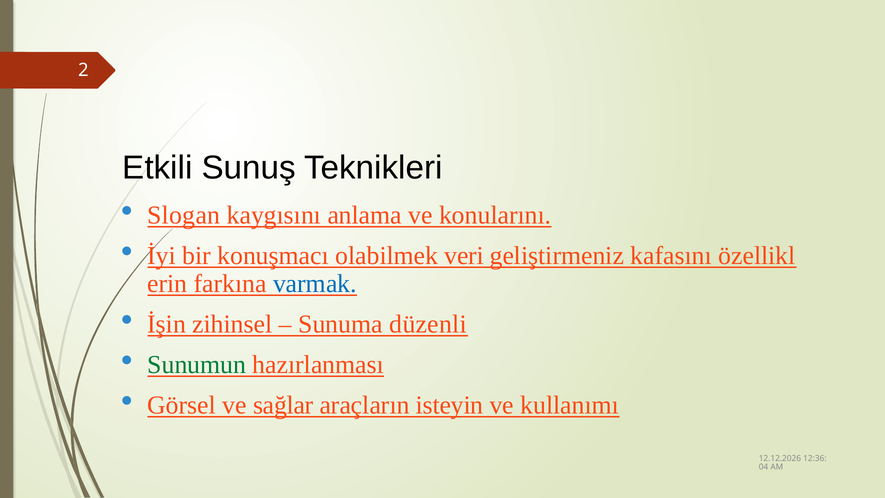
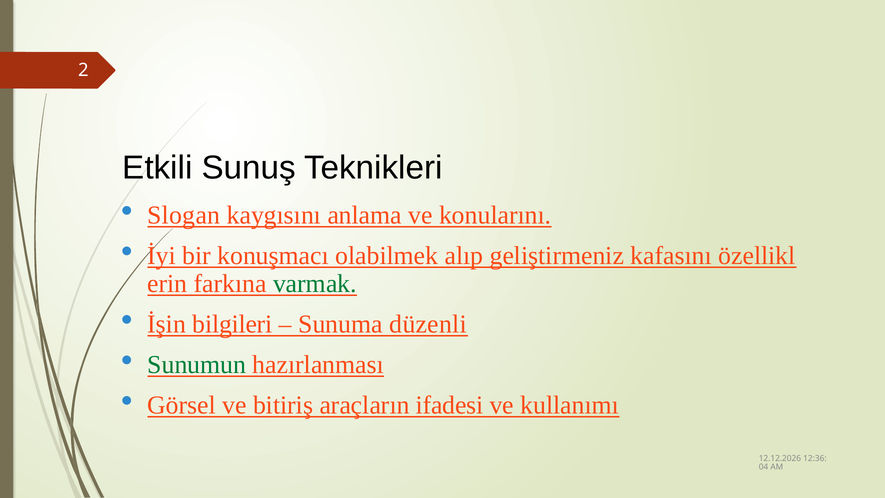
veri: veri -> alıp
varmak colour: blue -> green
zihinsel: zihinsel -> bilgileri
sağlar: sağlar -> bitiriş
isteyin: isteyin -> ifadesi
